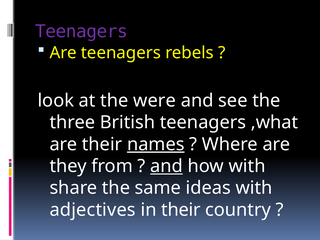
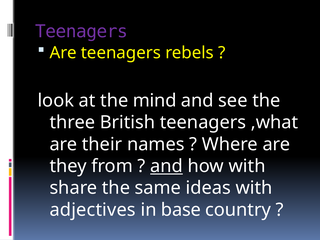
were: were -> mind
names underline: present -> none
in their: their -> base
